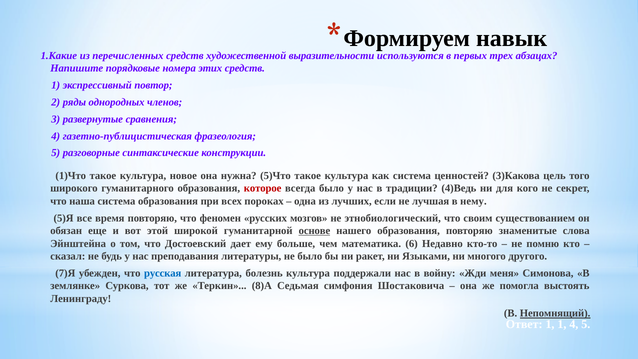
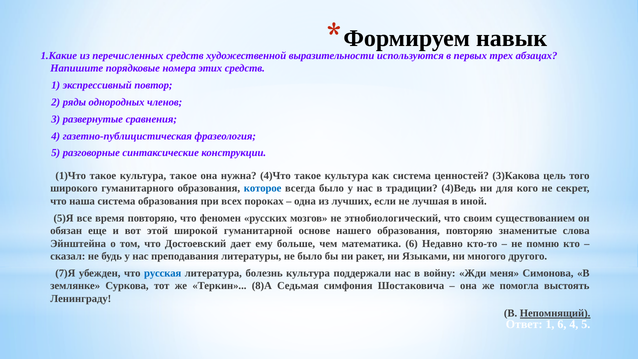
культура новое: новое -> такое
5)Что: 5)Что -> 4)Что
которое colour: red -> blue
нему: нему -> иной
основе underline: present -> none
1 1: 1 -> 6
